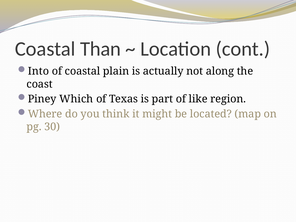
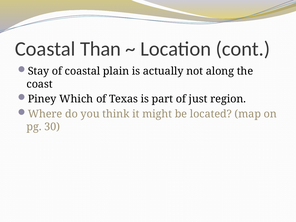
Into: Into -> Stay
like: like -> just
